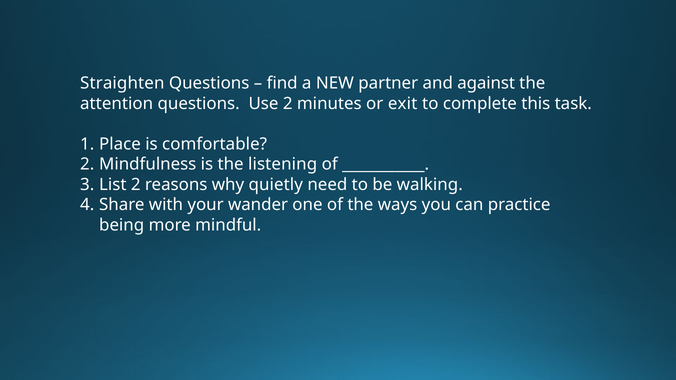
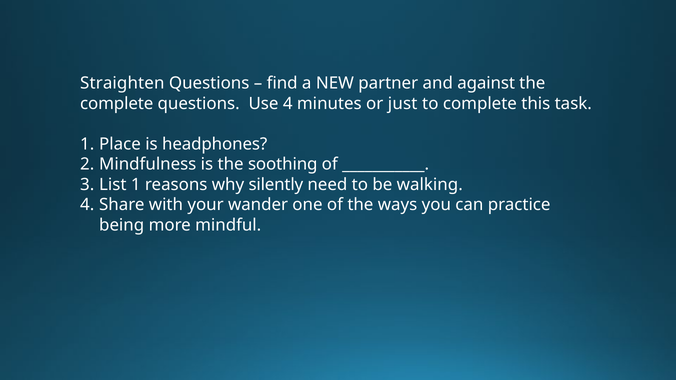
attention at (117, 104): attention -> complete
Use 2: 2 -> 4
exit: exit -> just
comfortable: comfortable -> headphones
listening: listening -> soothing
List 2: 2 -> 1
quietly: quietly -> silently
